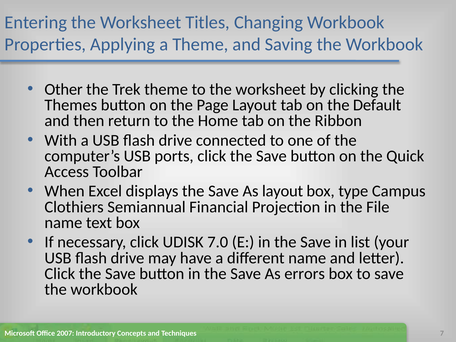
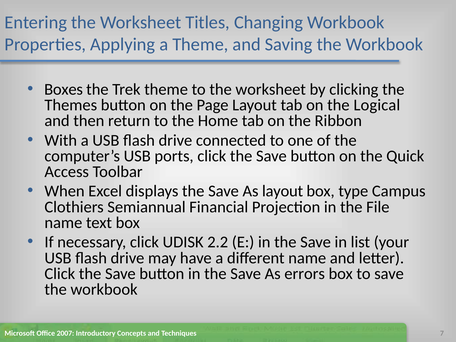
Other: Other -> Boxes
Default: Default -> Logical
7.0: 7.0 -> 2.2
